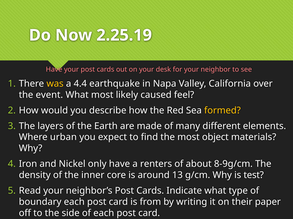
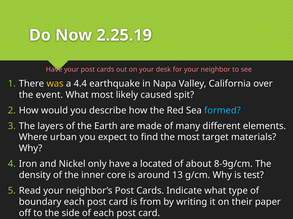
feel: feel -> spit
formed colour: yellow -> light blue
object: object -> target
renters: renters -> located
